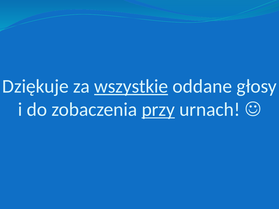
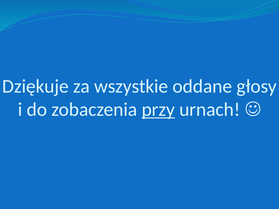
wszystkie underline: present -> none
